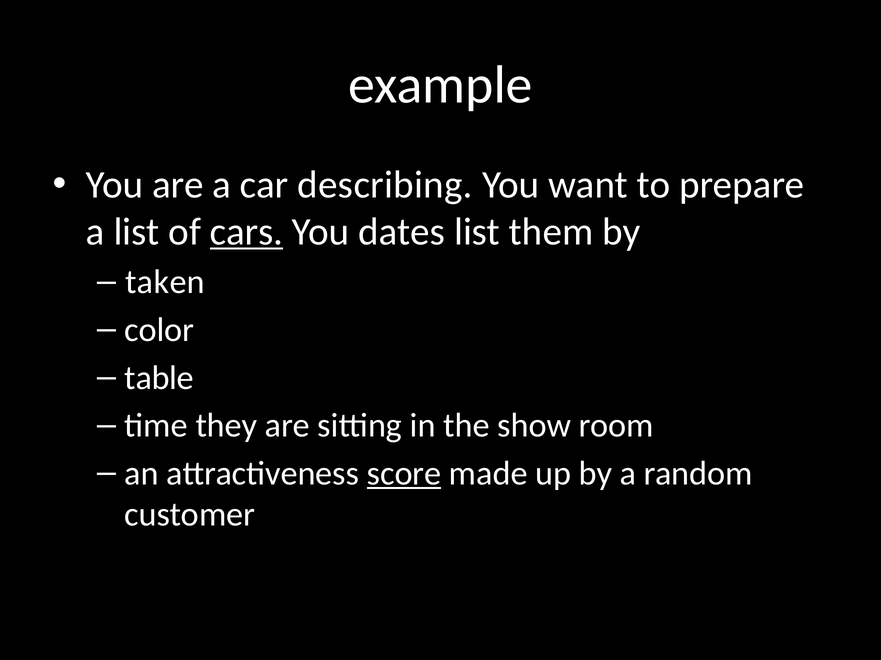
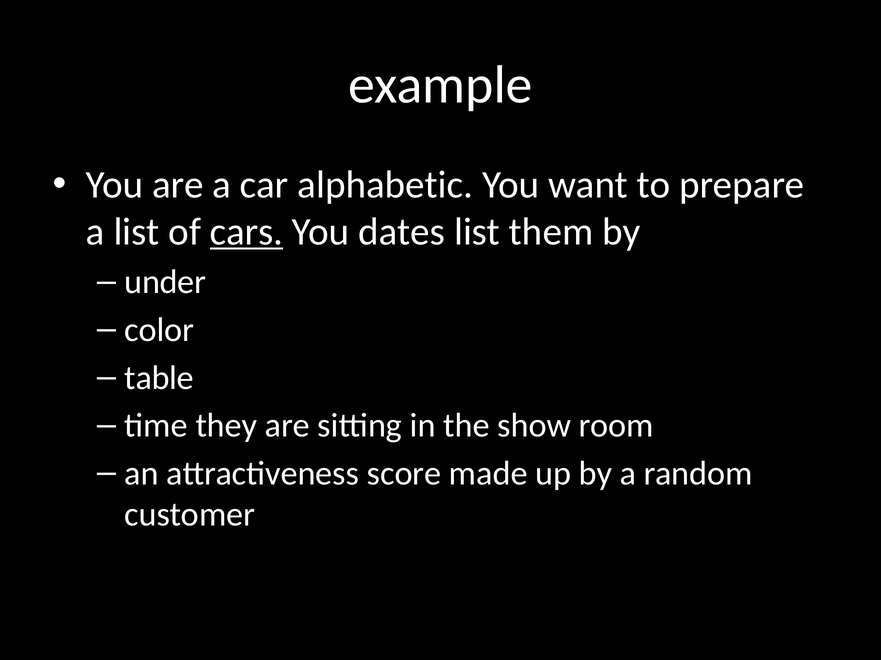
describing: describing -> alphabetic
taken: taken -> under
score underline: present -> none
